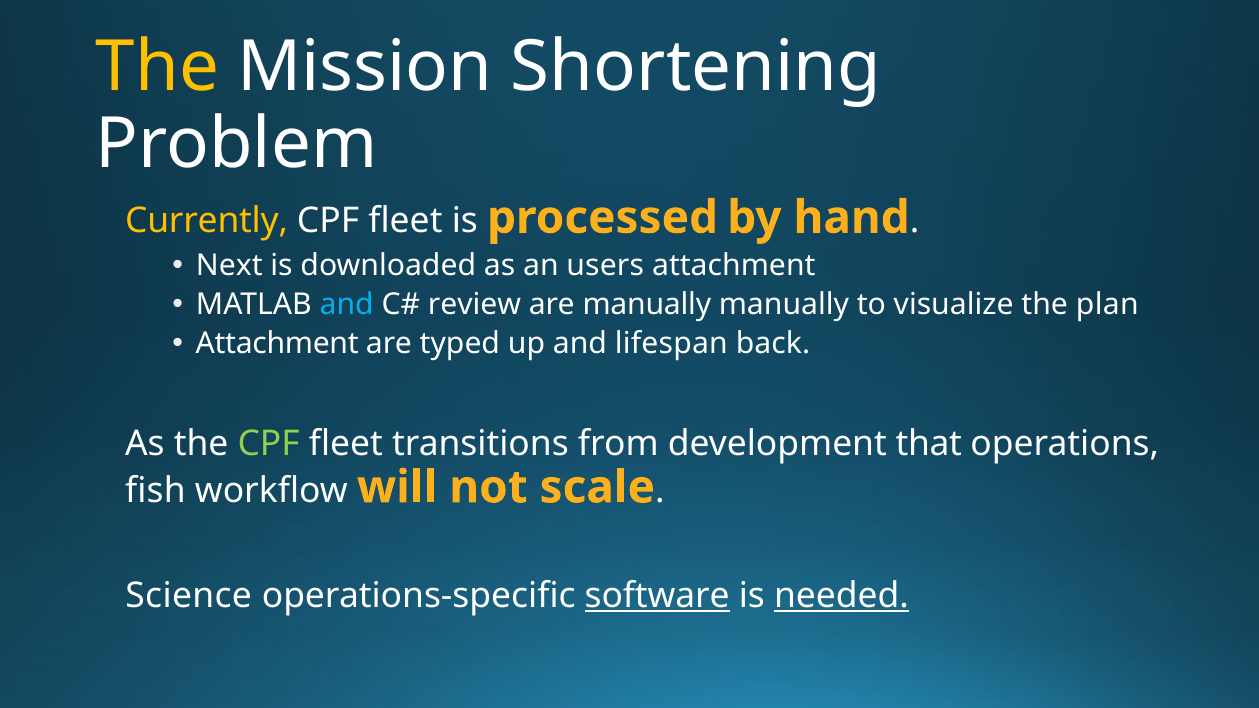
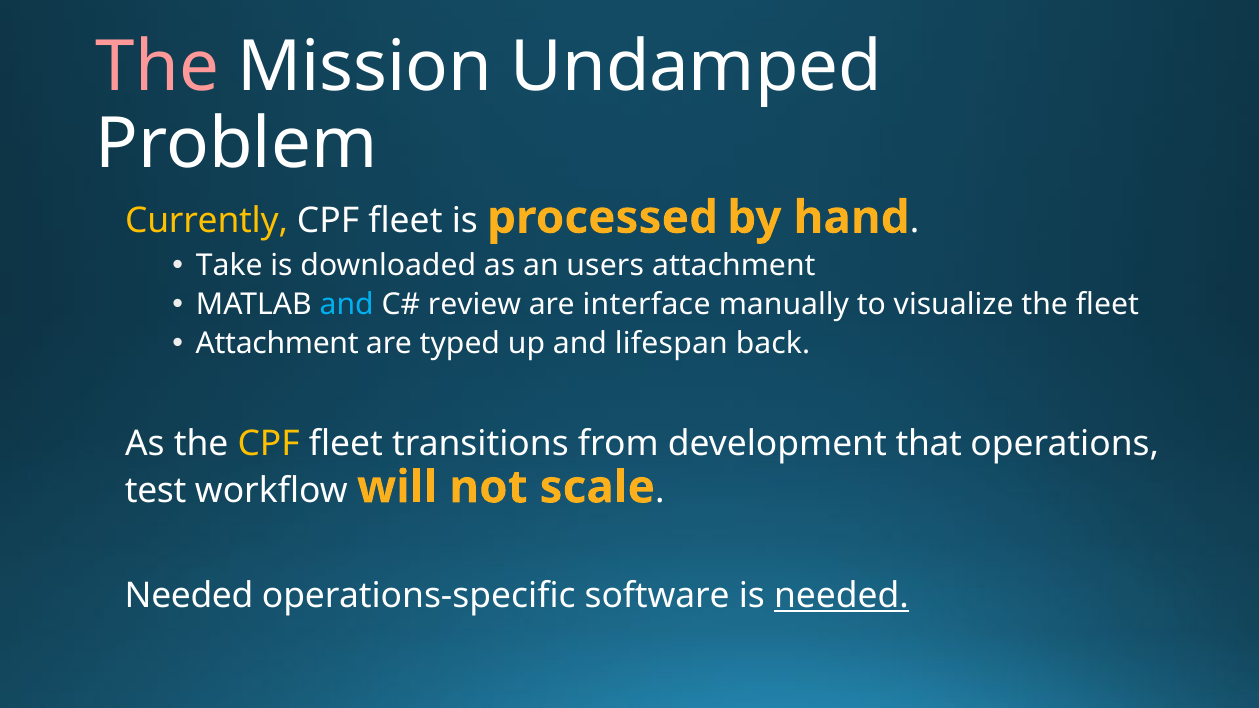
The at (158, 67) colour: yellow -> pink
Shortening: Shortening -> Undamped
Next: Next -> Take
are manually: manually -> interface
the plan: plan -> fleet
CPF at (269, 444) colour: light green -> yellow
fish: fish -> test
Science at (189, 596): Science -> Needed
software underline: present -> none
